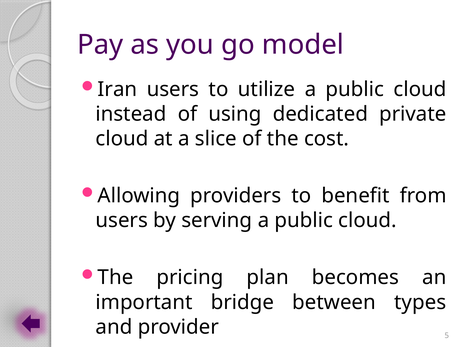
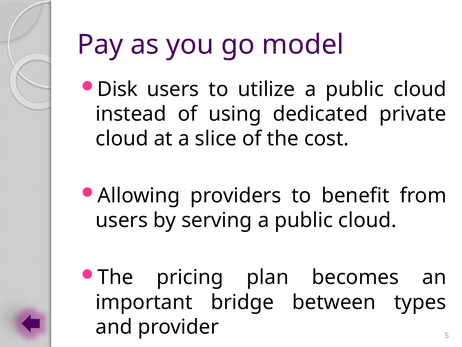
Iran: Iran -> Disk
